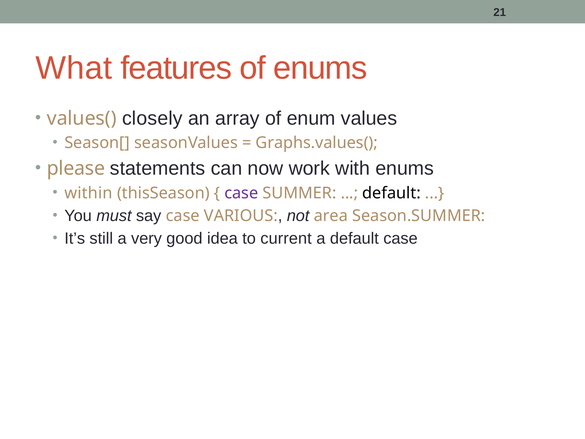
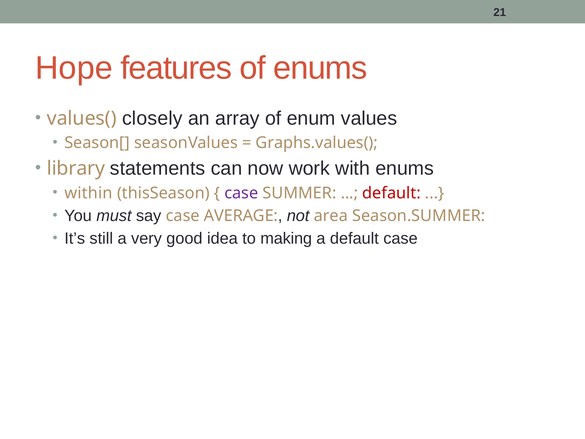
What: What -> Hope
please: please -> library
default at (392, 193) colour: black -> red
VARIOUS: VARIOUS -> AVERAGE
current: current -> making
